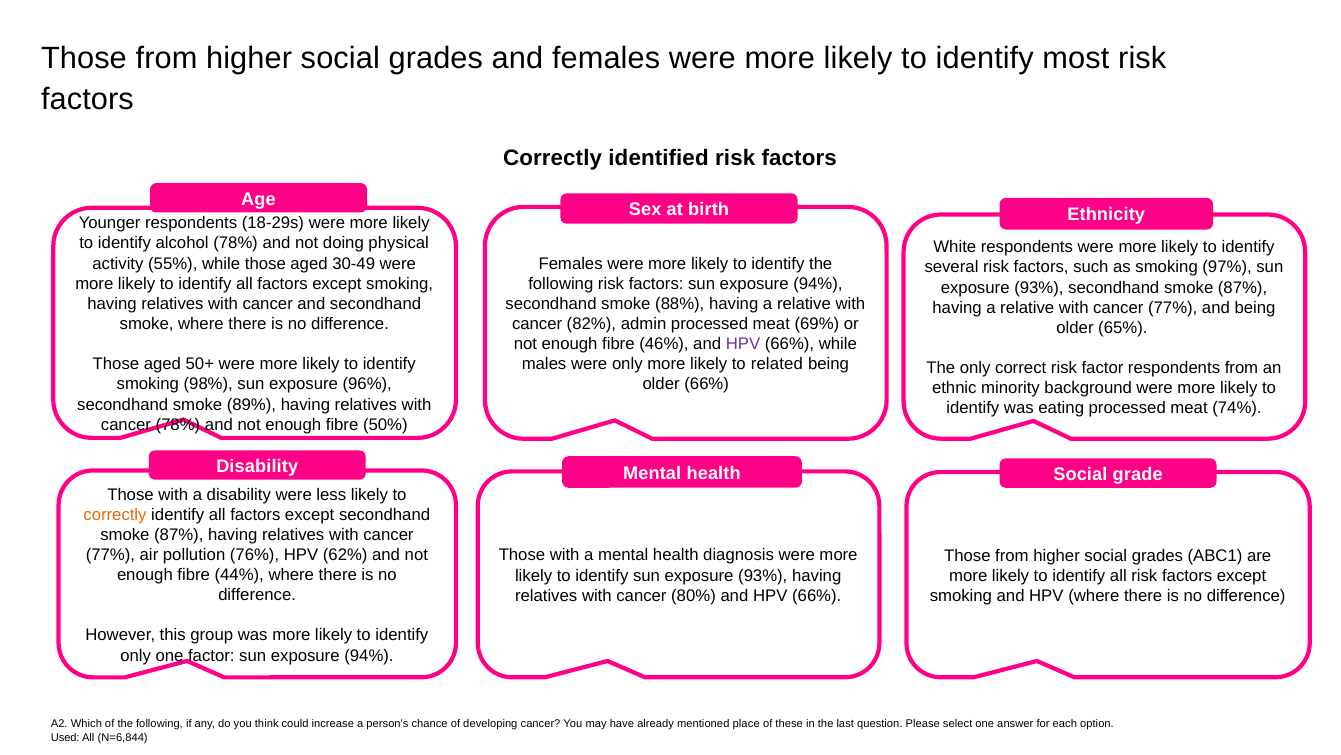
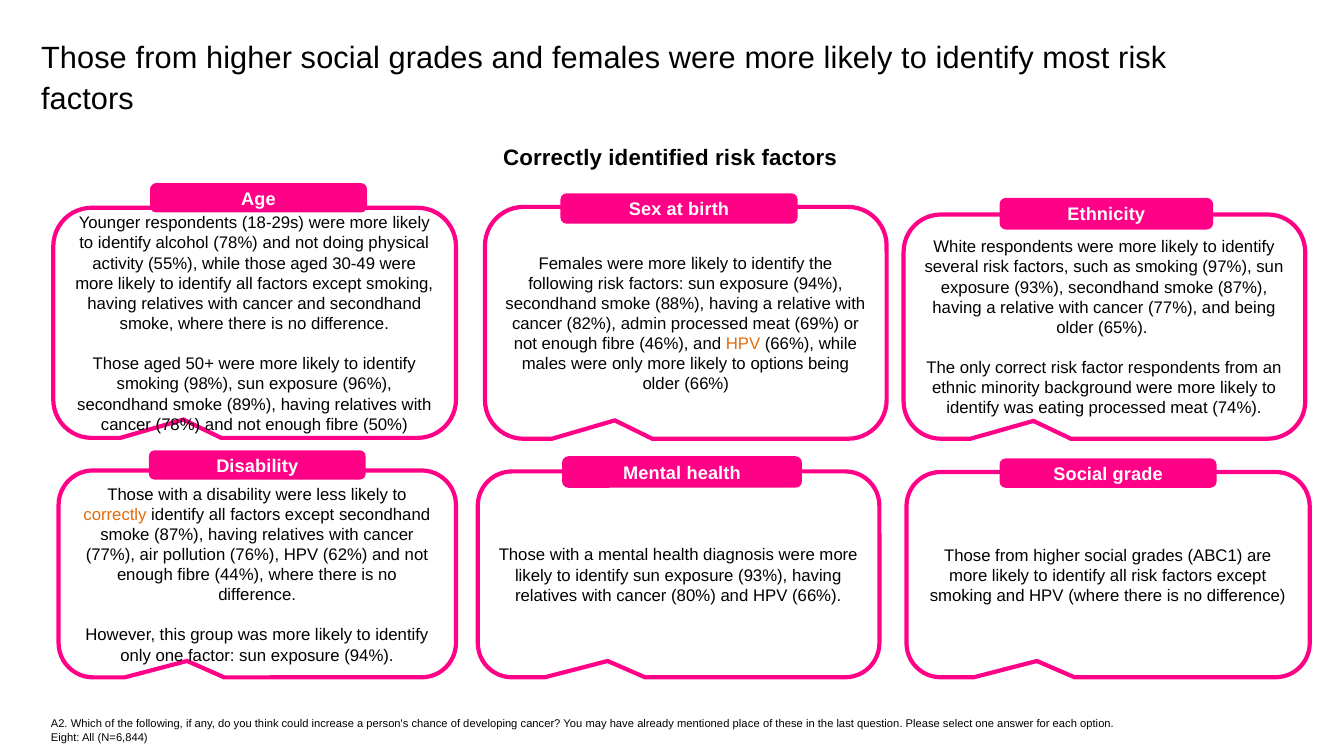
HPV at (743, 344) colour: purple -> orange
related: related -> options
Used: Used -> Eight
